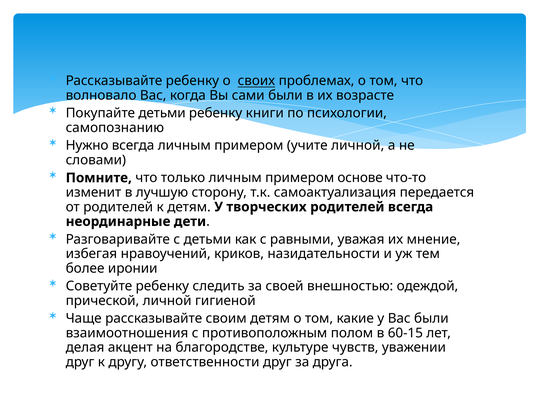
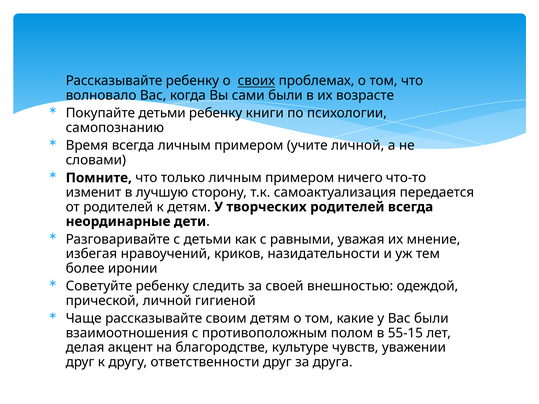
Нужно: Нужно -> Время
основе: основе -> ничего
60-15: 60-15 -> 55-15
